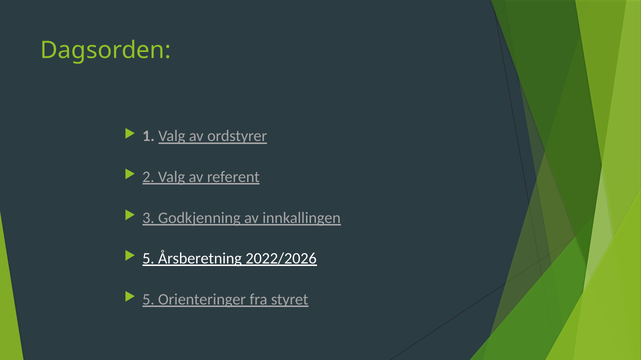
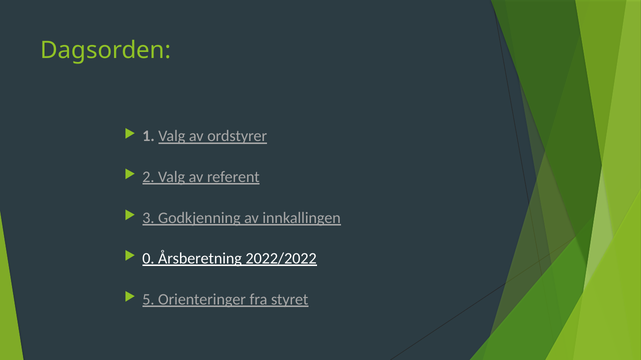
5 at (148, 259): 5 -> 0
2022/2026: 2022/2026 -> 2022/2022
